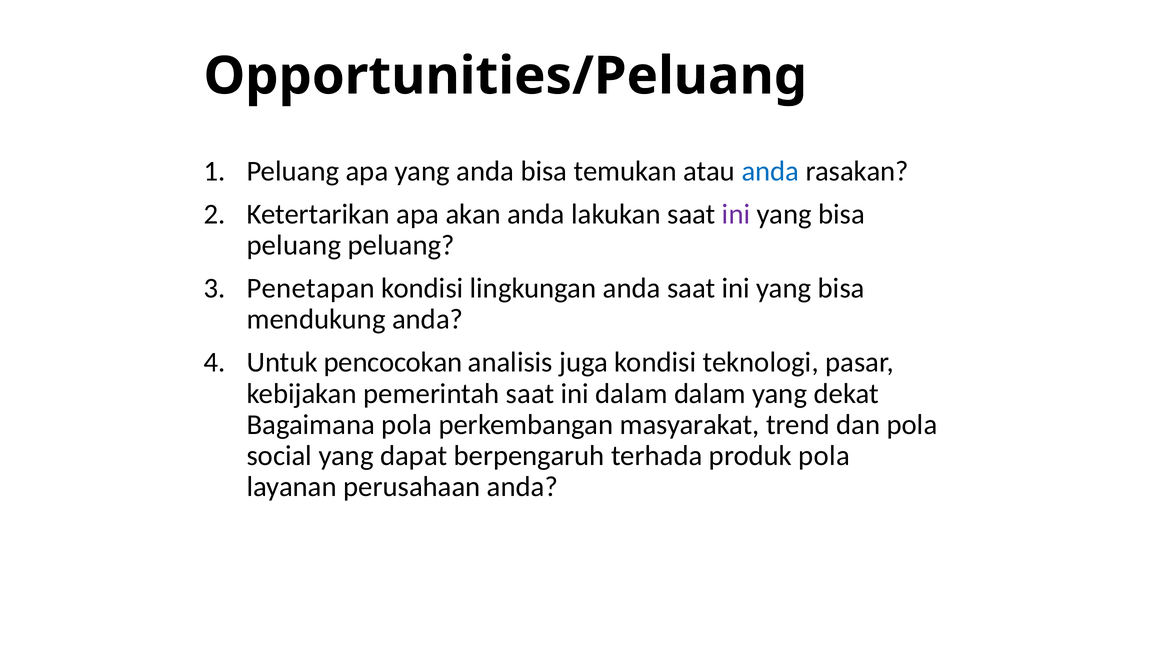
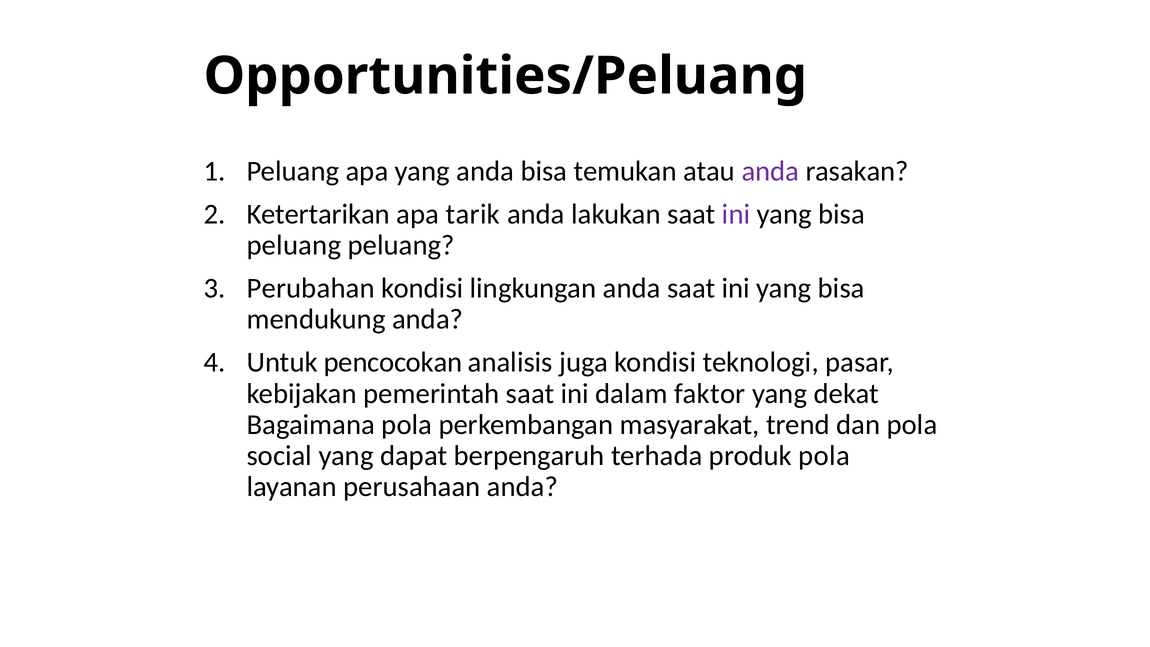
anda at (770, 171) colour: blue -> purple
akan: akan -> tarik
Penetapan: Penetapan -> Perubahan
dalam dalam: dalam -> faktor
